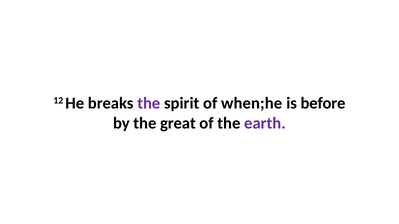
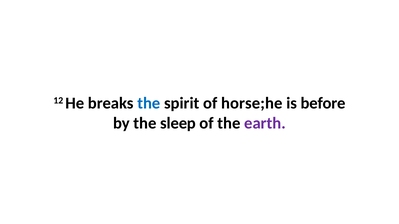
the at (149, 103) colour: purple -> blue
when;he: when;he -> horse;he
great: great -> sleep
